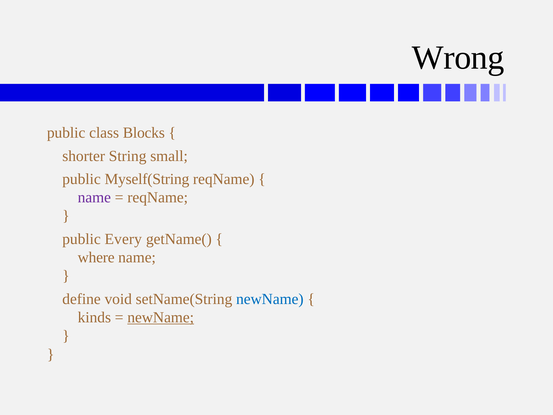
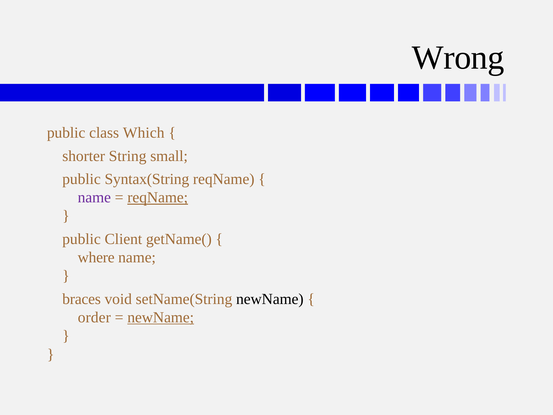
Blocks: Blocks -> Which
Myself(String: Myself(String -> Syntax(String
reqName at (158, 197) underline: none -> present
Every: Every -> Client
define: define -> braces
newName at (270, 299) colour: blue -> black
kinds: kinds -> order
